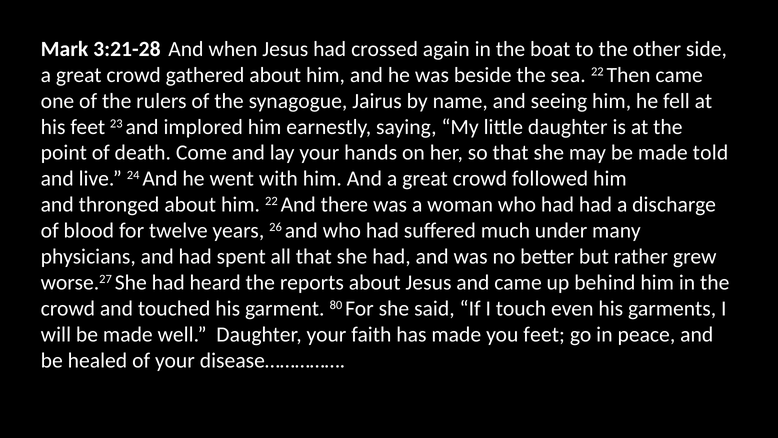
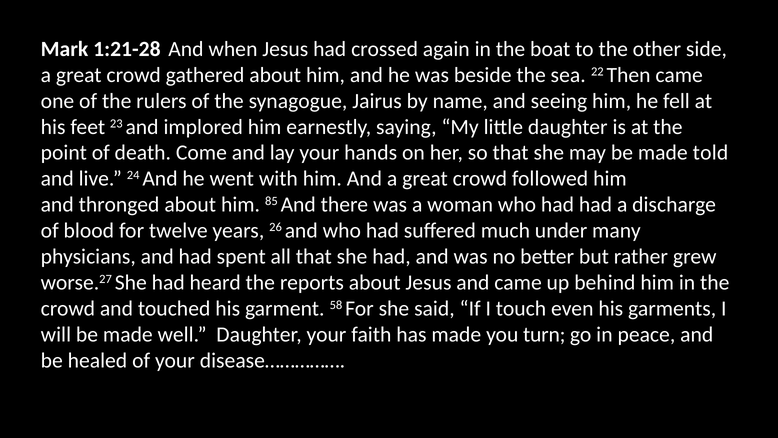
3:21-28: 3:21-28 -> 1:21-28
him 22: 22 -> 85
80: 80 -> 58
you feet: feet -> turn
